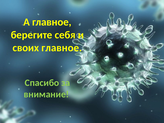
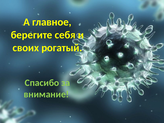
своих главное: главное -> рогатый
